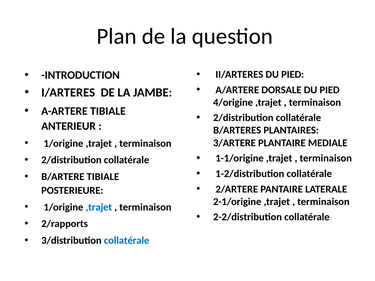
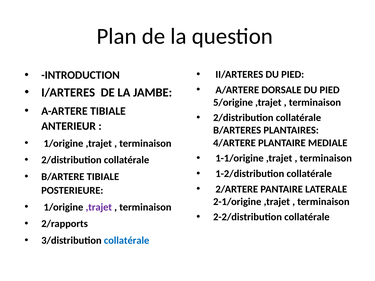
4/origine: 4/origine -> 5/origine
3/ARTERE: 3/ARTERE -> 4/ARTERE
,trajet at (99, 207) colour: blue -> purple
